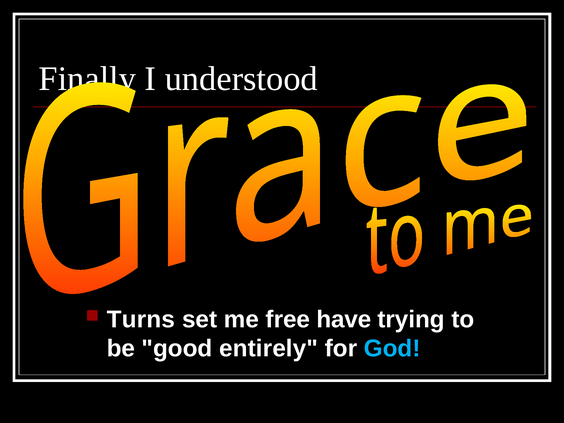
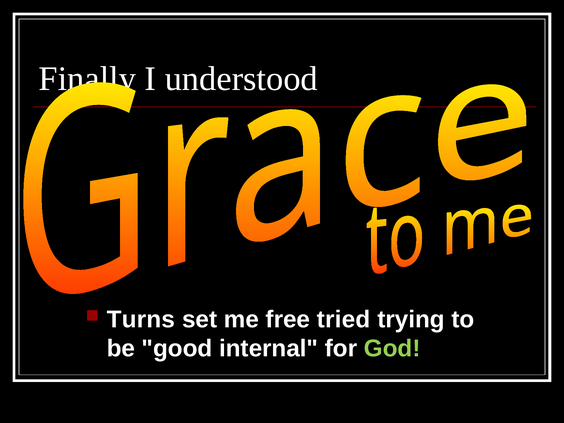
have: have -> tried
entirely: entirely -> internal
God colour: light blue -> light green
